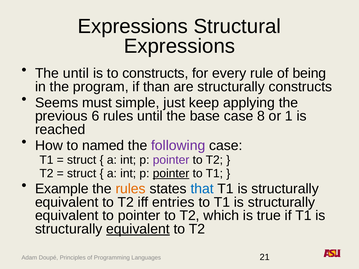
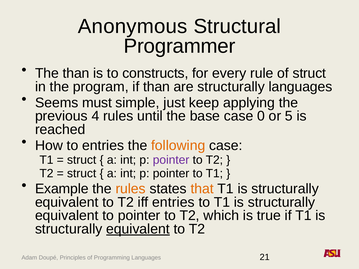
Expressions at (133, 26): Expressions -> Anonymous
Expressions at (179, 46): Expressions -> Programmer
The until: until -> than
of being: being -> struct
structurally constructs: constructs -> languages
6: 6 -> 4
8: 8 -> 0
1: 1 -> 5
to named: named -> entries
following colour: purple -> orange
pointer at (171, 174) underline: present -> none
that colour: blue -> orange
